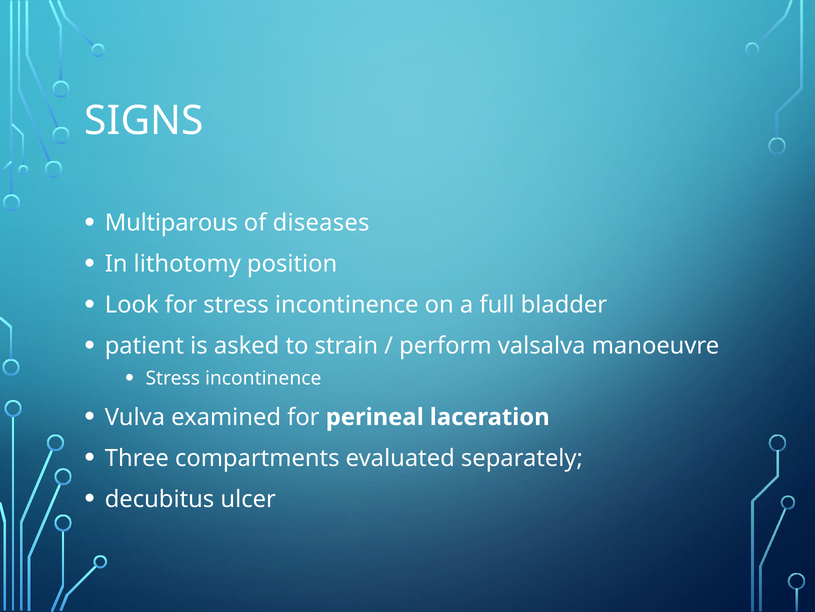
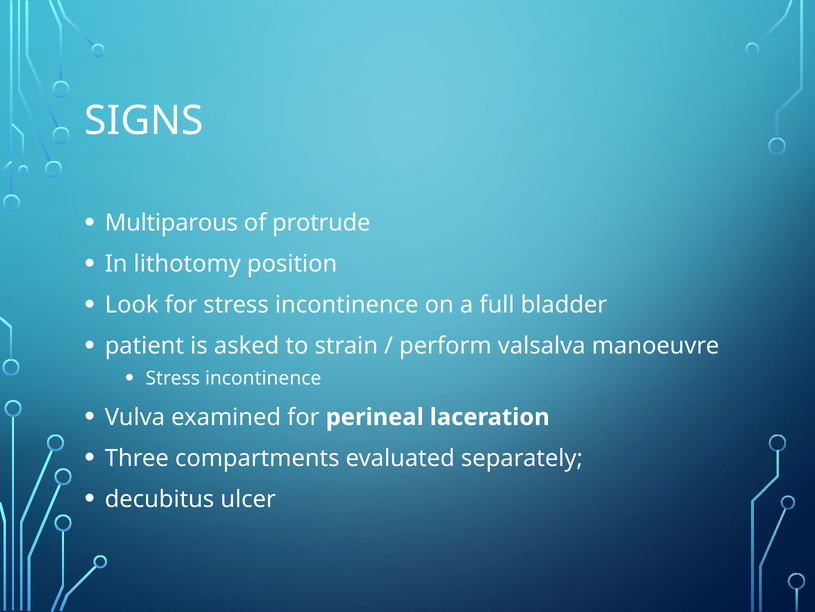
diseases: diseases -> protrude
